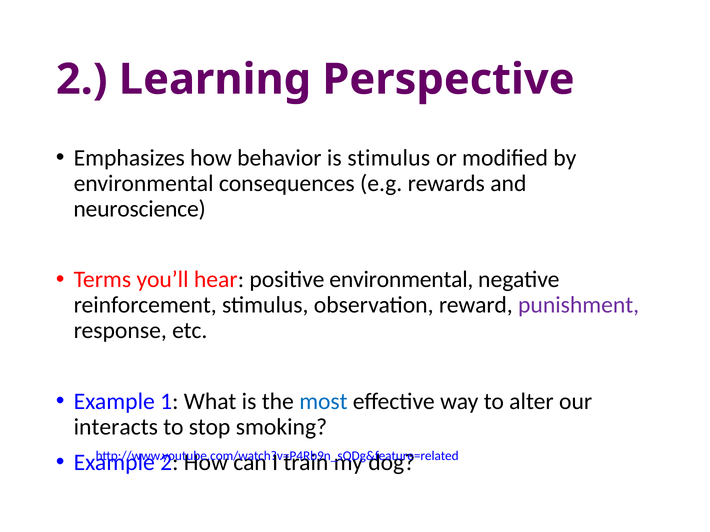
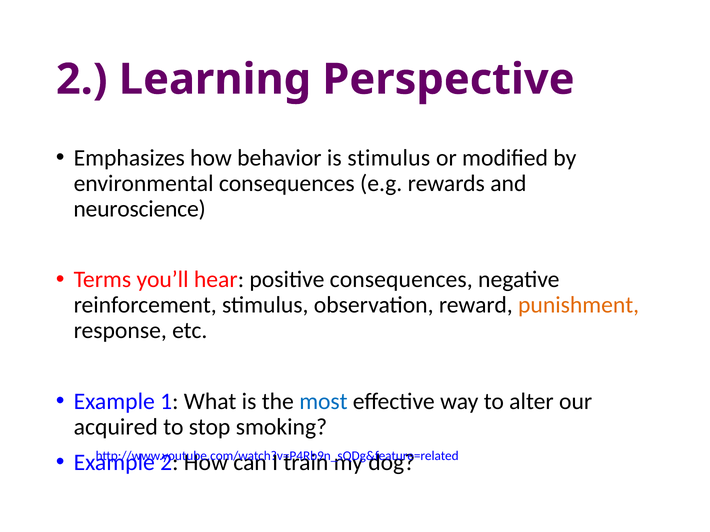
positive environmental: environmental -> consequences
punishment colour: purple -> orange
interacts: interacts -> acquired
